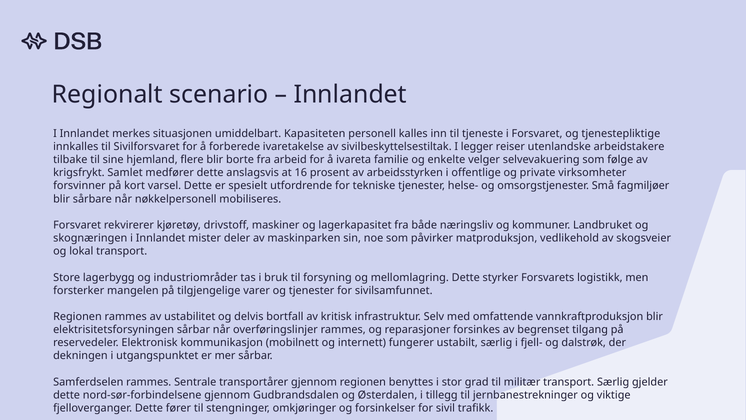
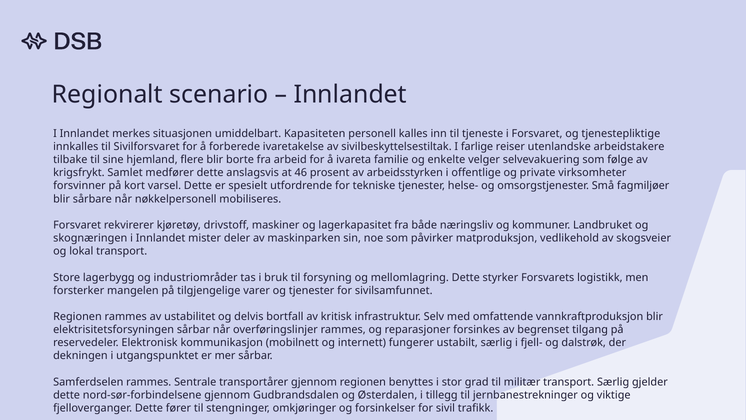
legger: legger -> farlige
16: 16 -> 46
